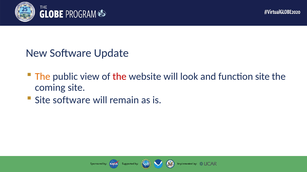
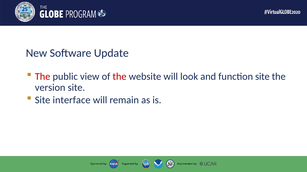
The at (43, 77) colour: orange -> red
coming: coming -> version
Site software: software -> interface
